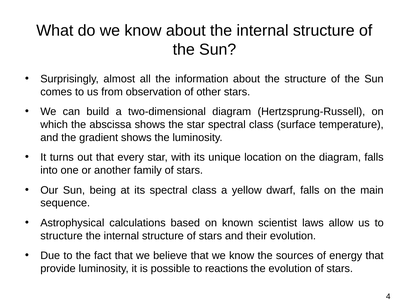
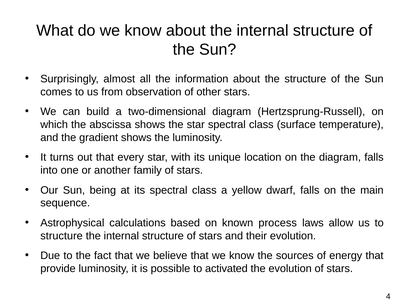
scientist: scientist -> process
reactions: reactions -> activated
